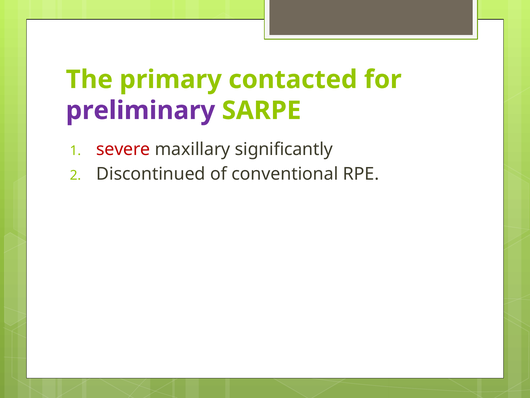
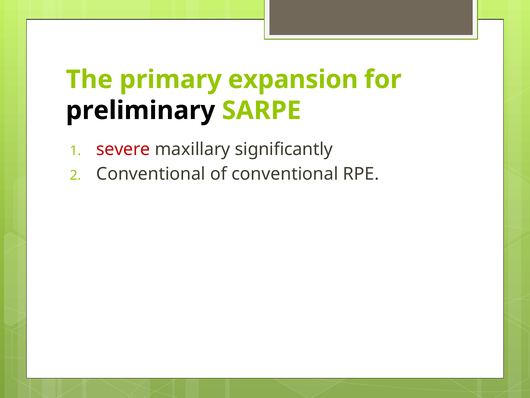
contacted: contacted -> expansion
preliminary colour: purple -> black
Discontinued at (151, 174): Discontinued -> Conventional
